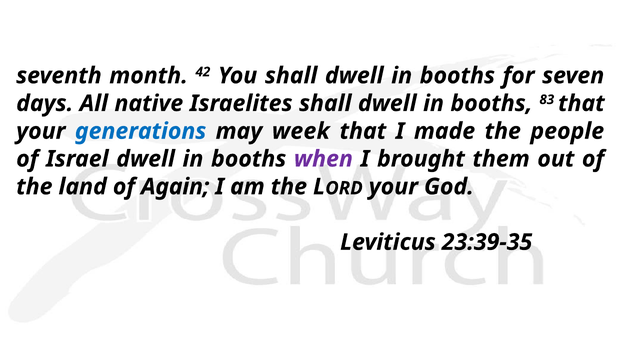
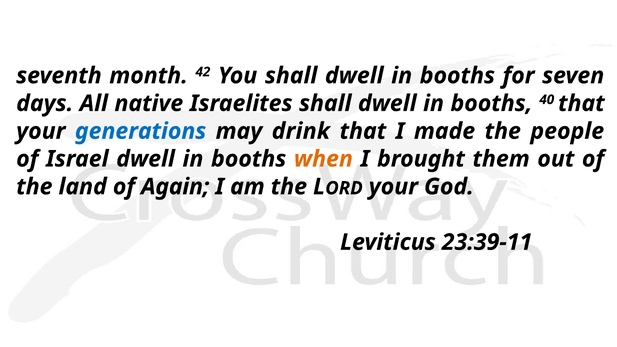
83: 83 -> 40
week: week -> drink
when colour: purple -> orange
23:39-35: 23:39-35 -> 23:39-11
